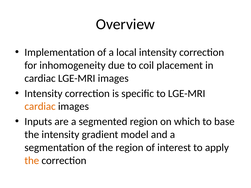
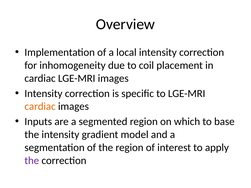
the at (32, 161) colour: orange -> purple
